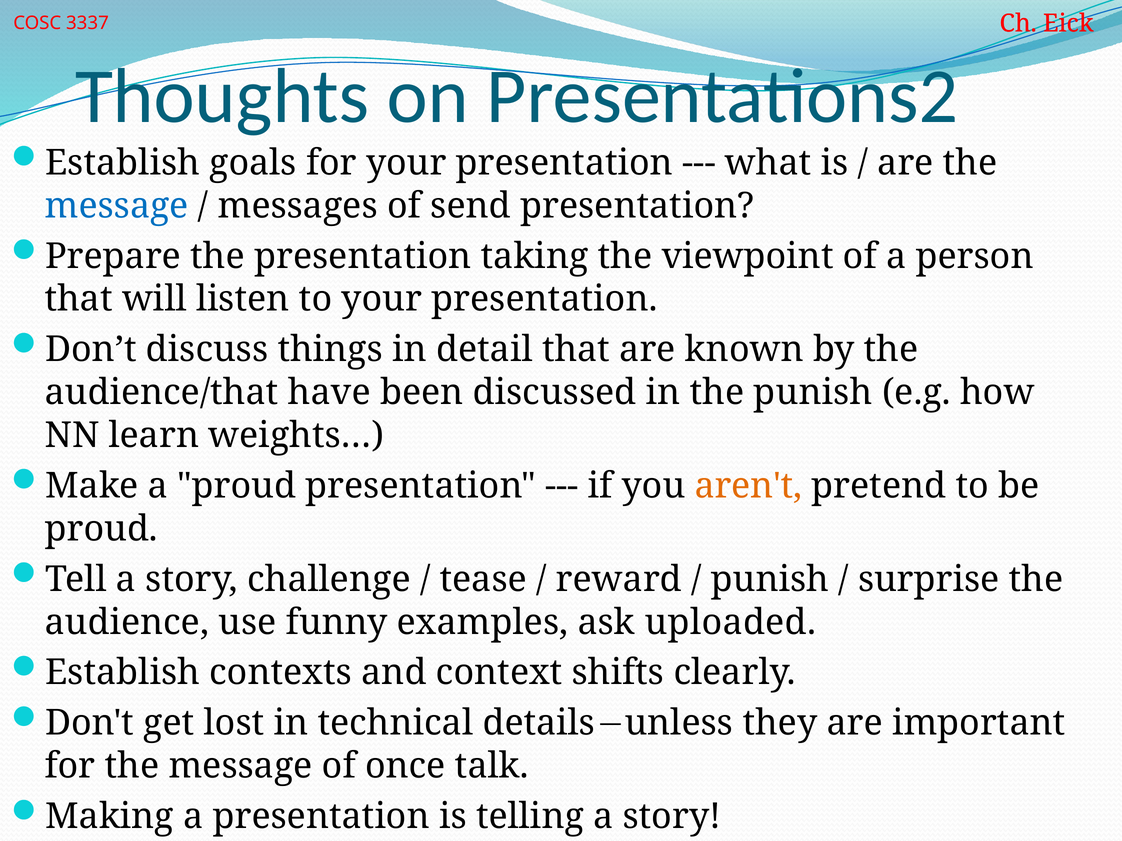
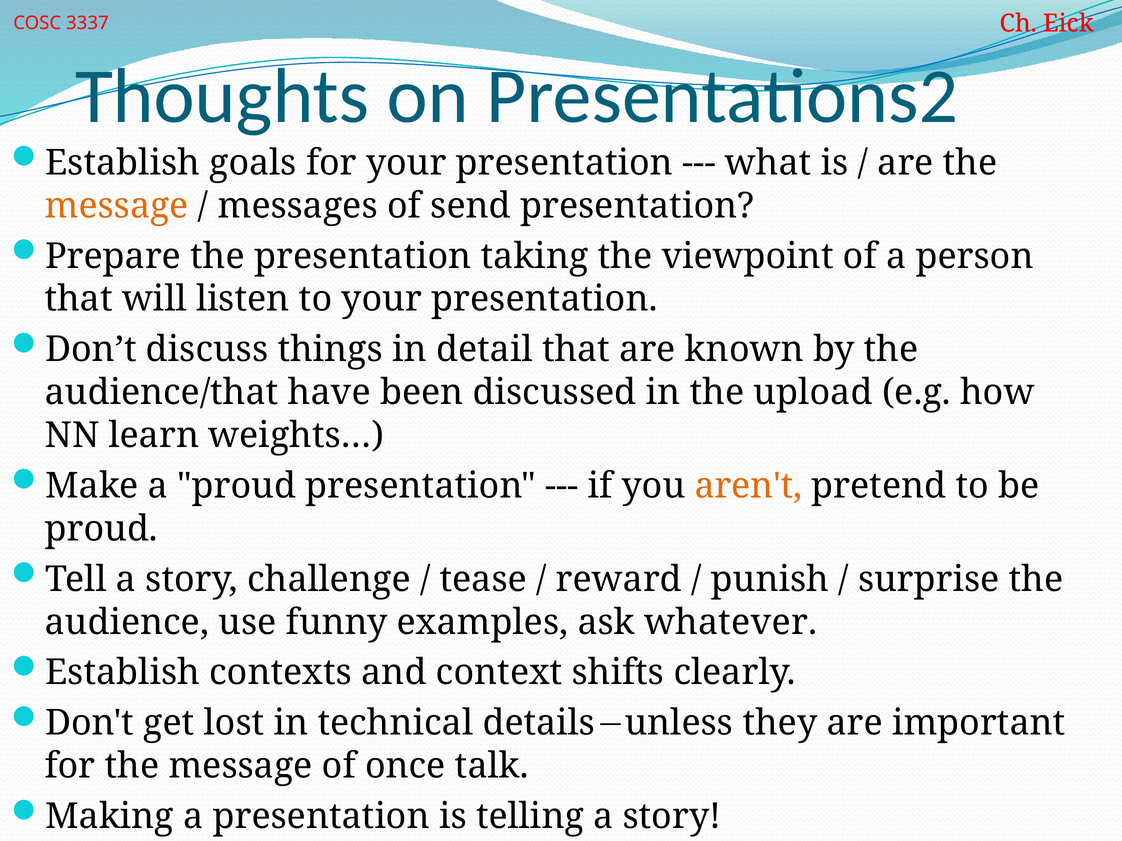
message at (117, 206) colour: blue -> orange
the punish: punish -> upload
uploaded: uploaded -> whatever
